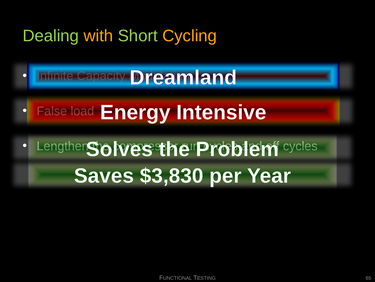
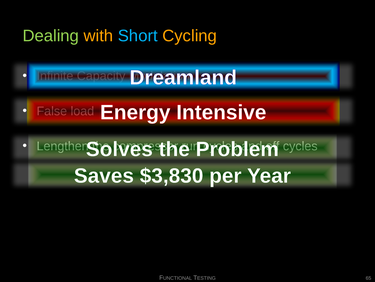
Short colour: light green -> light blue
